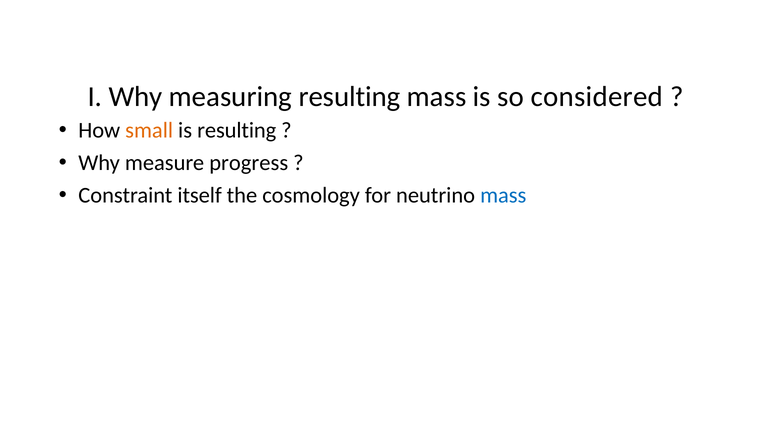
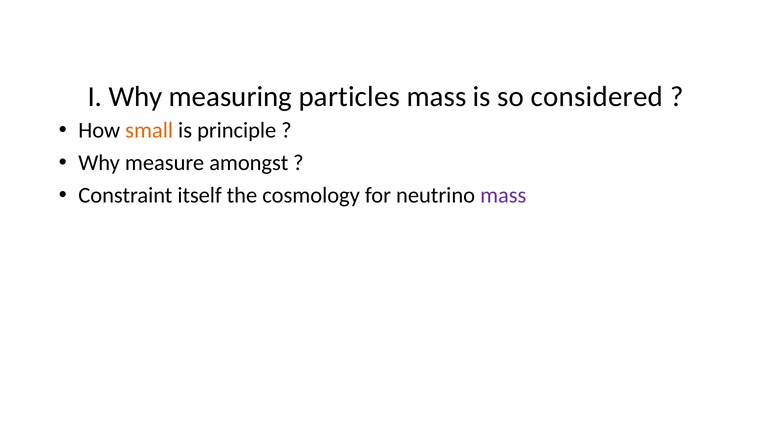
measuring resulting: resulting -> particles
is resulting: resulting -> principle
progress: progress -> amongst
mass at (503, 195) colour: blue -> purple
